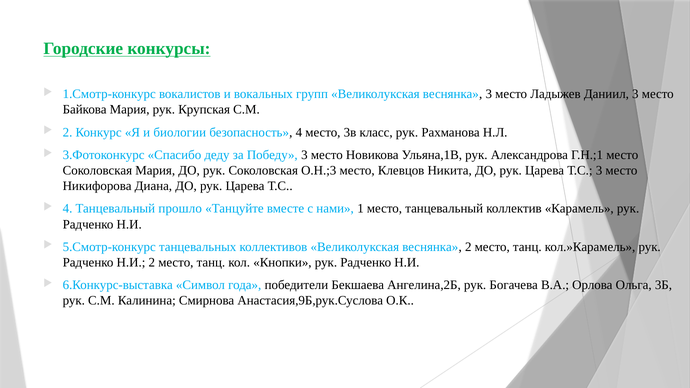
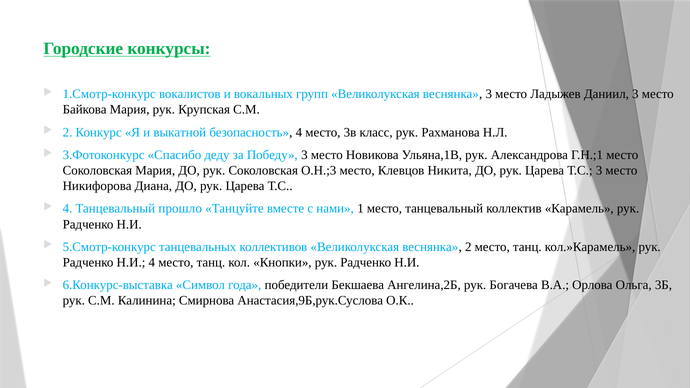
биологии: биологии -> выкатной
Н.И 2: 2 -> 4
